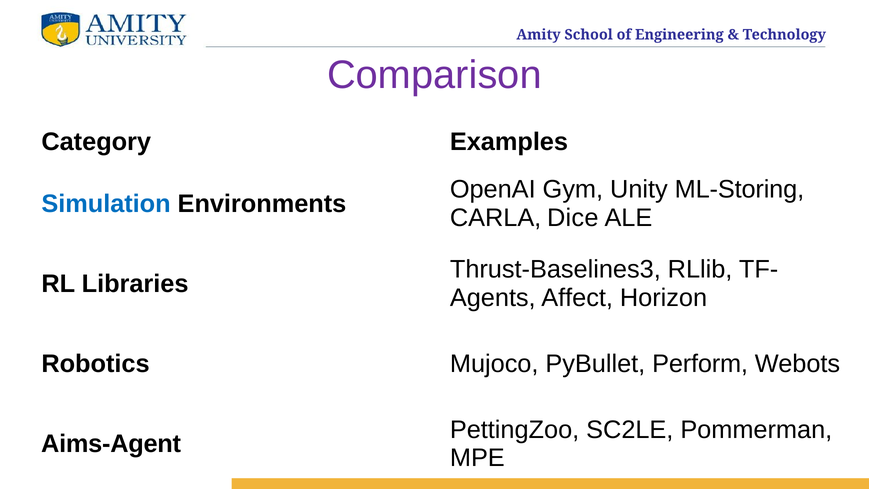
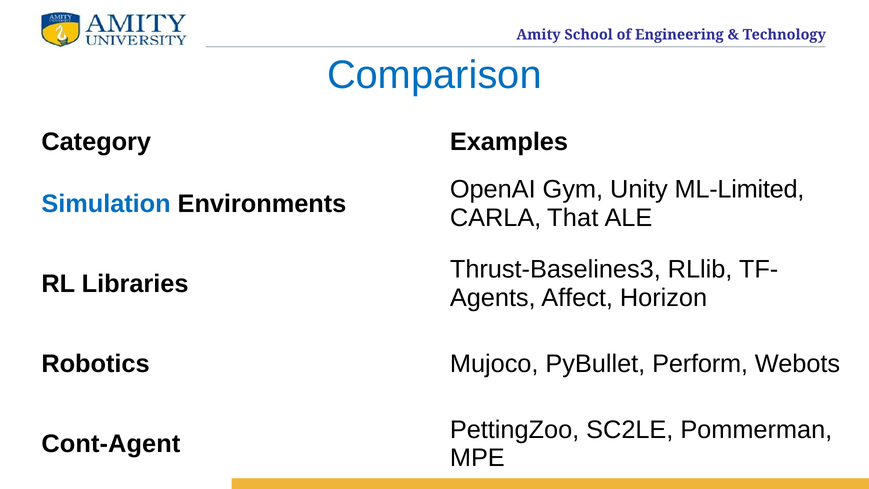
Comparison colour: purple -> blue
ML-Storing: ML-Storing -> ML-Limited
Dice: Dice -> That
Aims-Agent: Aims-Agent -> Cont-Agent
